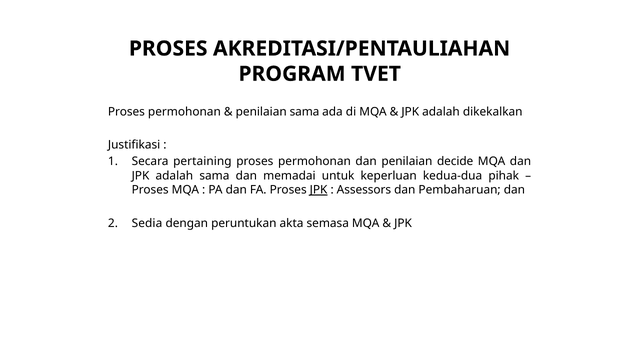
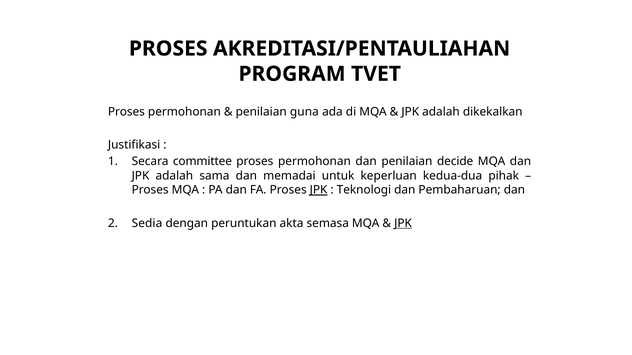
penilaian sama: sama -> guna
pertaining: pertaining -> committee
Assessors: Assessors -> Teknologi
JPK at (403, 223) underline: none -> present
